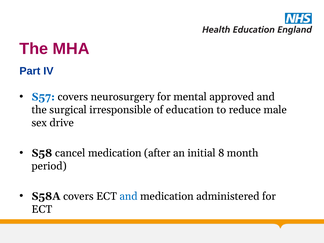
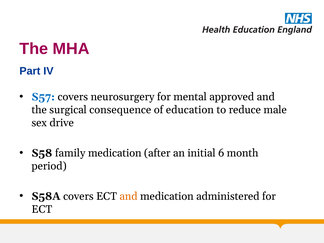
irresponsible: irresponsible -> consequence
cancel: cancel -> family
8: 8 -> 6
and at (128, 196) colour: blue -> orange
